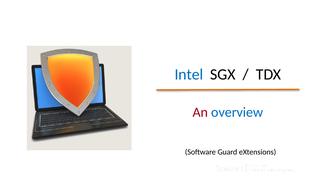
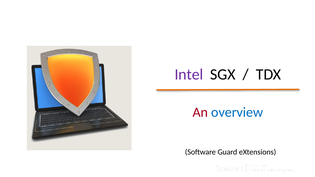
Intel colour: blue -> purple
